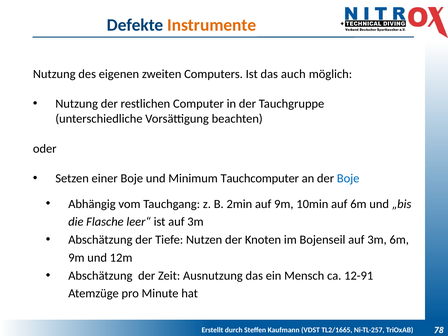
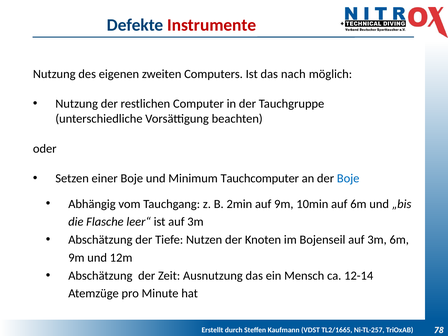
Instrumente colour: orange -> red
auch: auch -> nach
12-91: 12-91 -> 12-14
